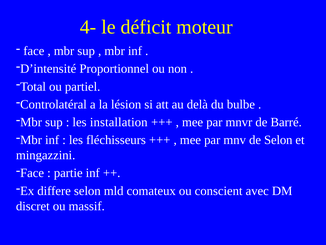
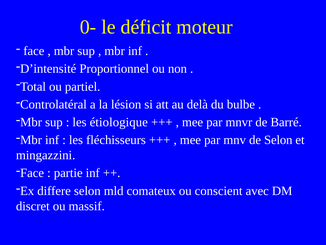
4-: 4- -> 0-
installation: installation -> étiologique
